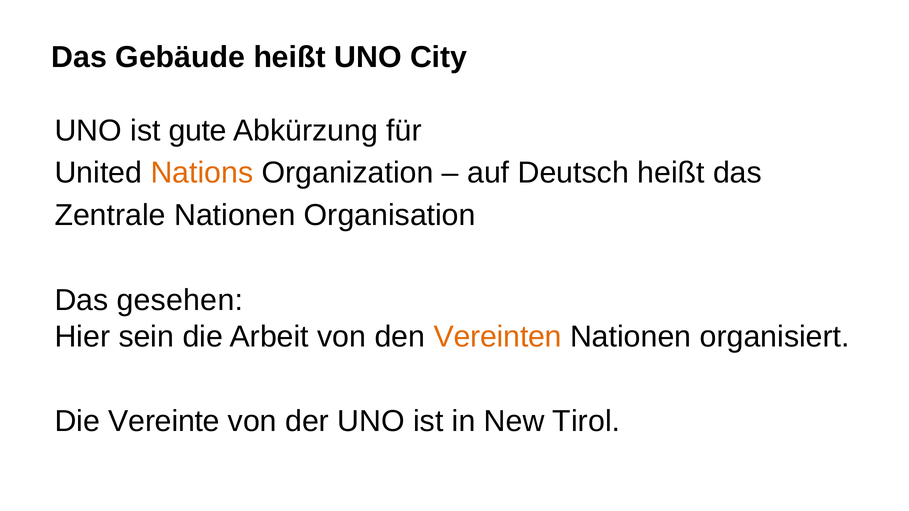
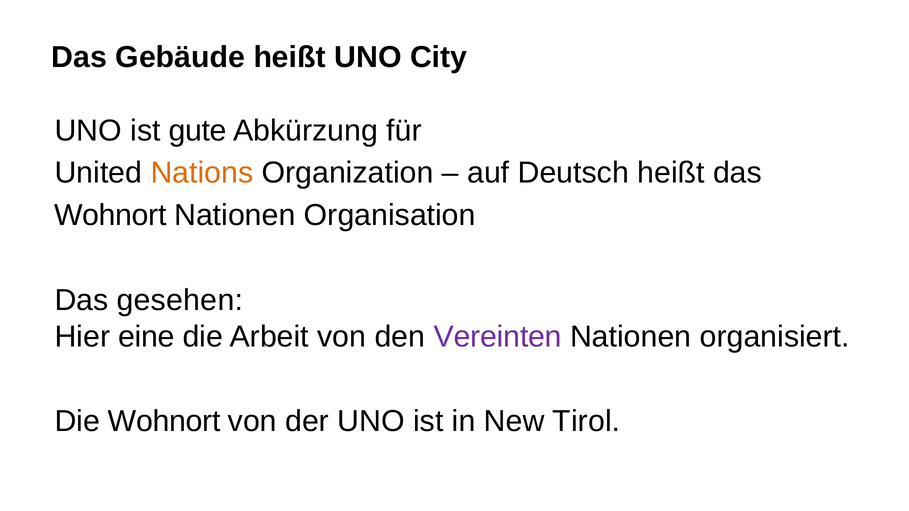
Zentrale at (110, 215): Zentrale -> Wohnort
sein: sein -> eine
Vereinten colour: orange -> purple
Die Vereinte: Vereinte -> Wohnort
